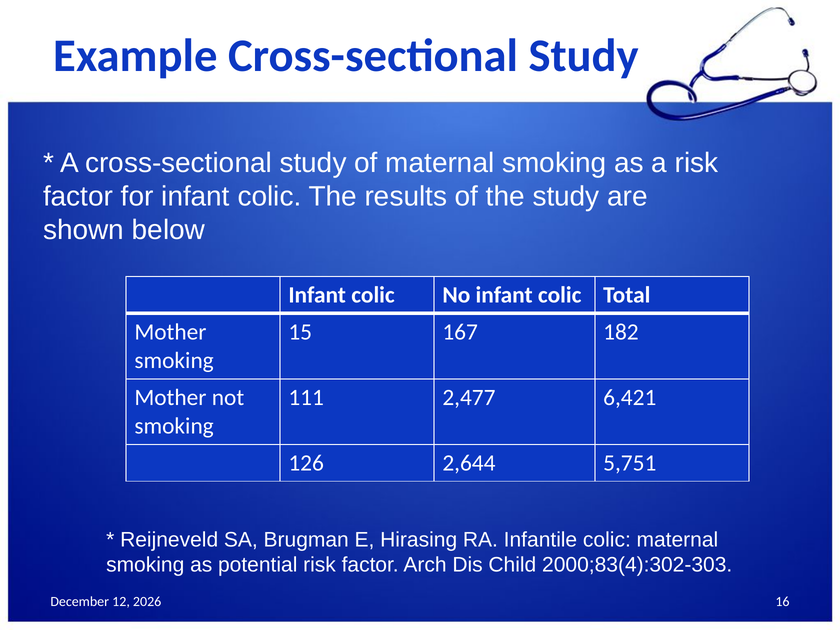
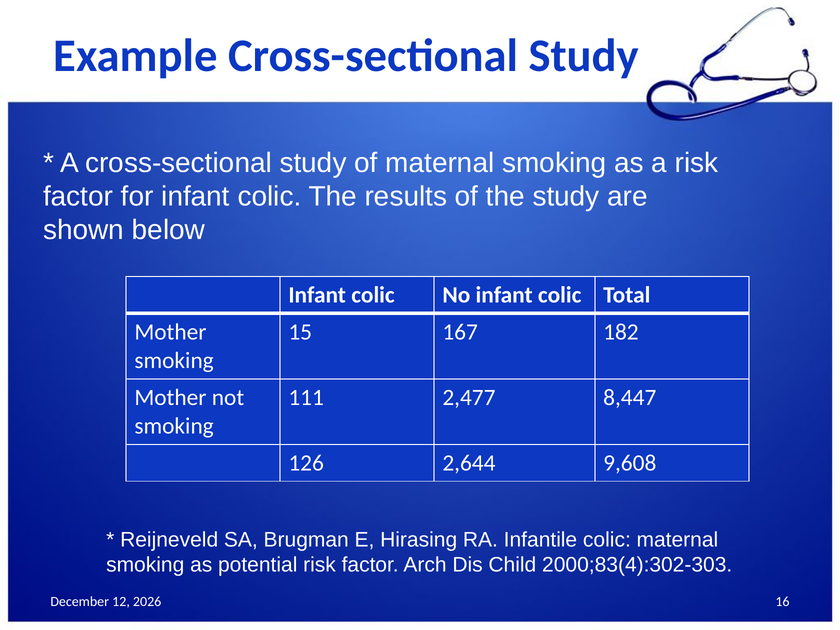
6,421: 6,421 -> 8,447
5,751: 5,751 -> 9,608
